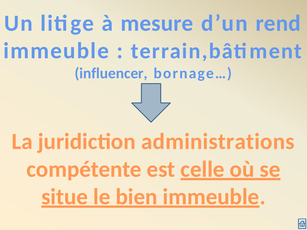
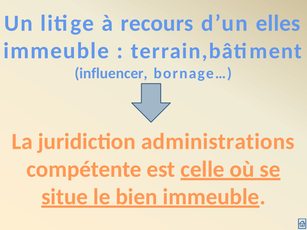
mesure: mesure -> recours
rend: rend -> elles
